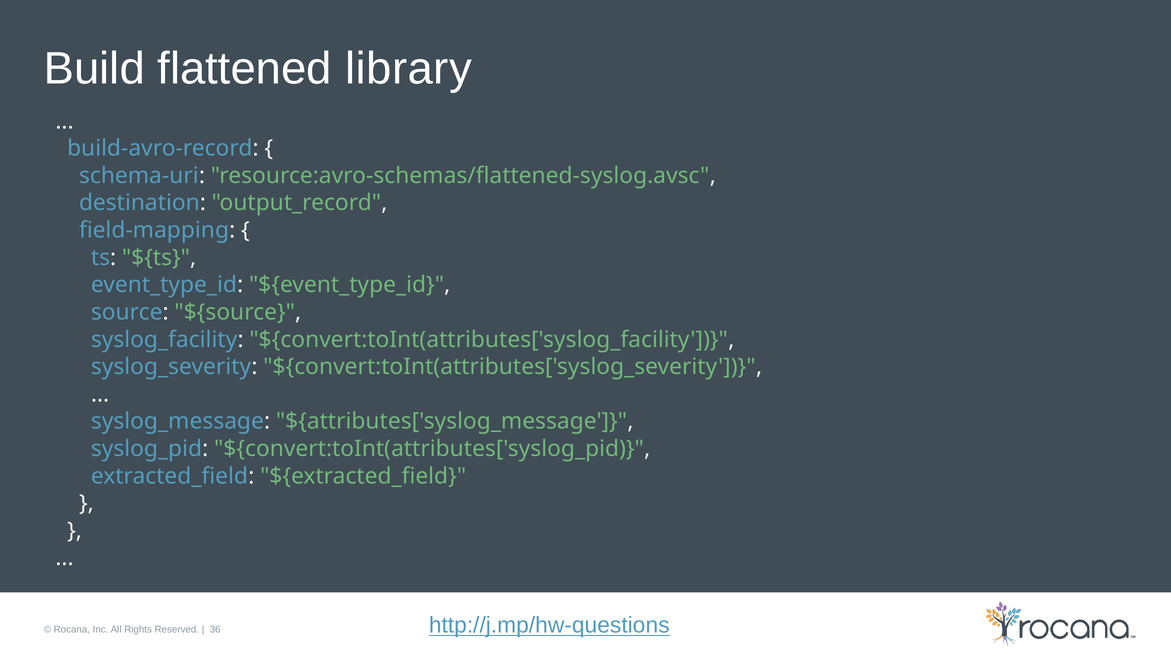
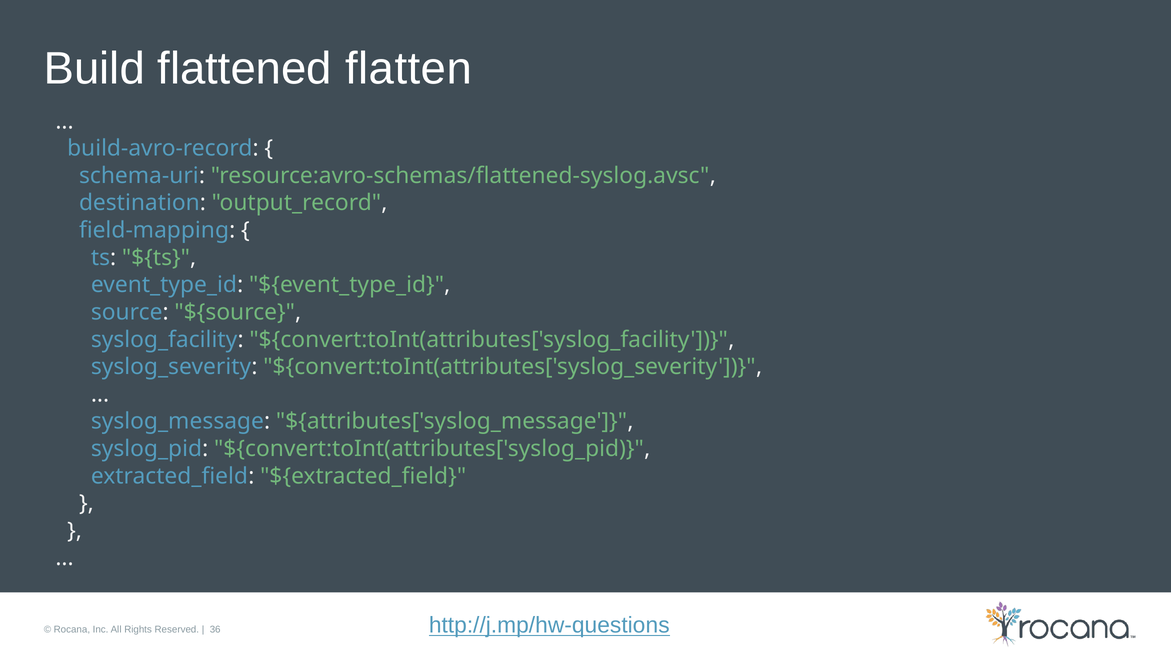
library: library -> flatten
